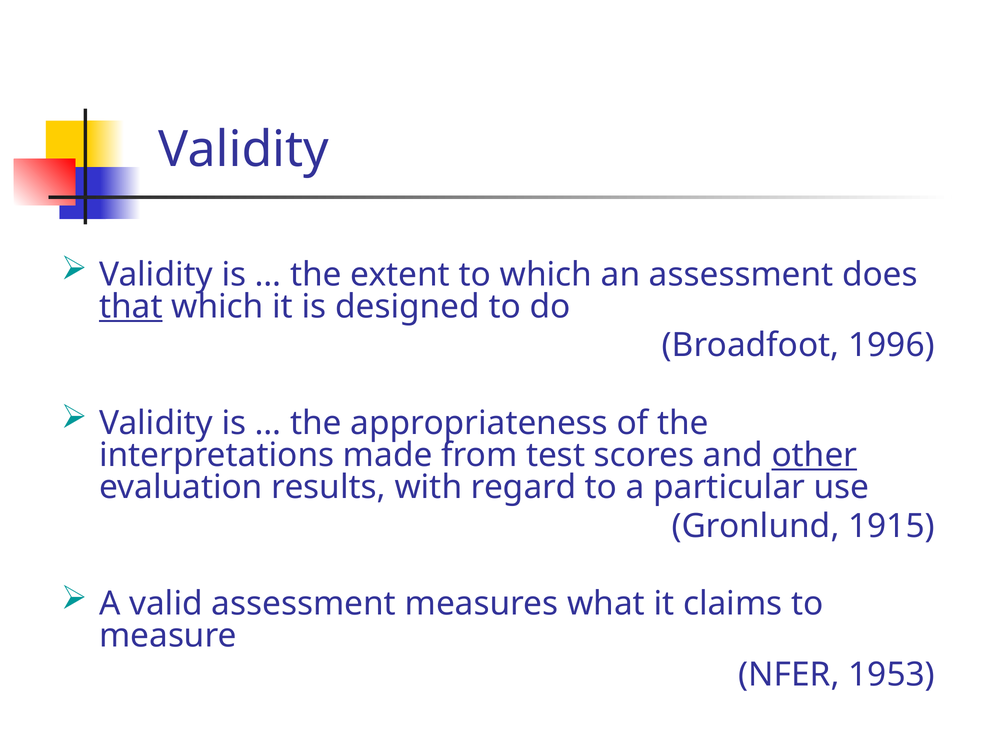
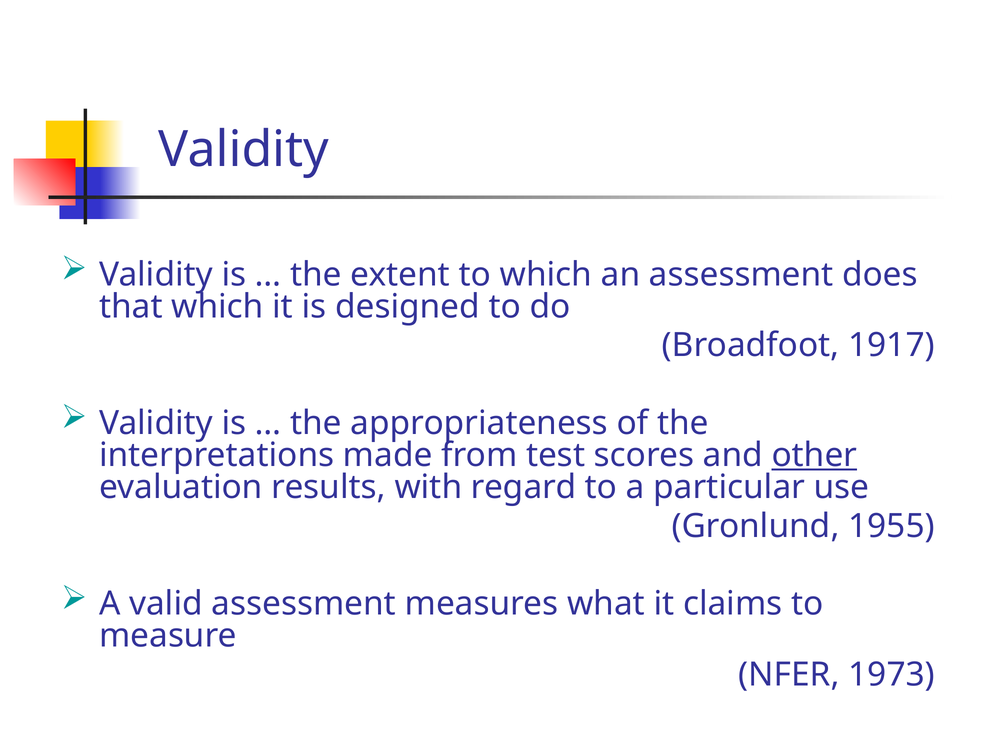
that underline: present -> none
1996: 1996 -> 1917
1915: 1915 -> 1955
1953: 1953 -> 1973
